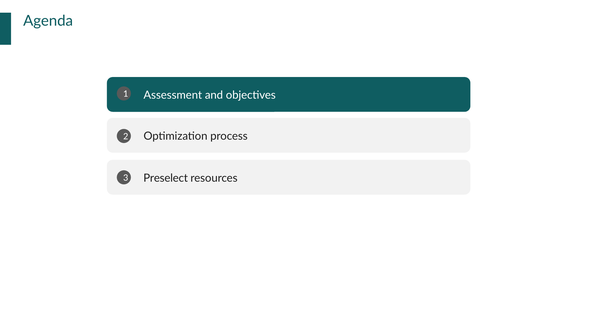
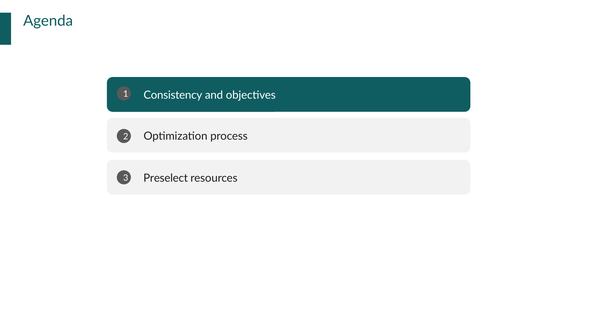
Assessment: Assessment -> Consistency
